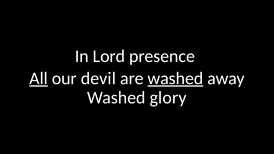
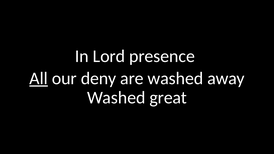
devil: devil -> deny
washed at (175, 78) underline: present -> none
glory: glory -> great
